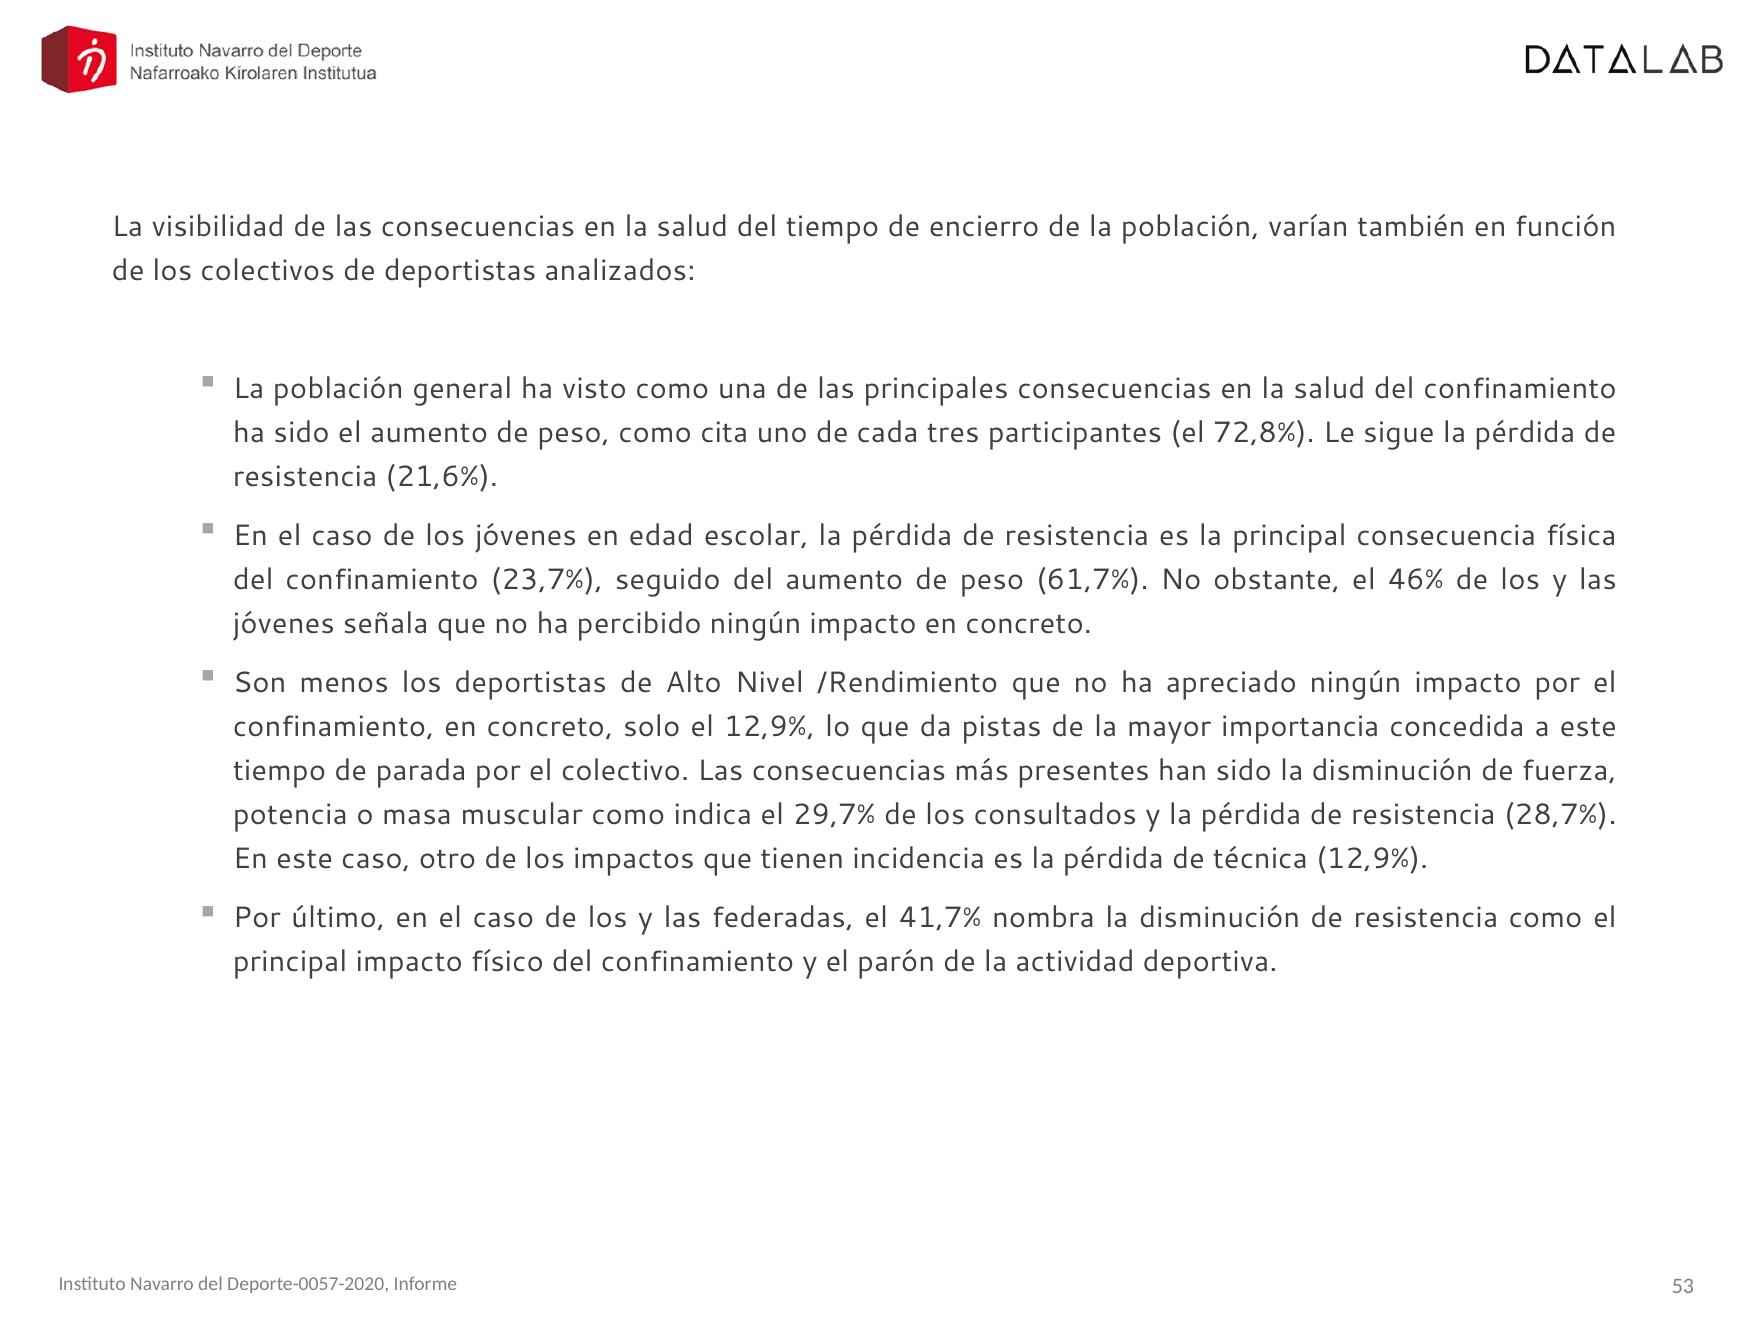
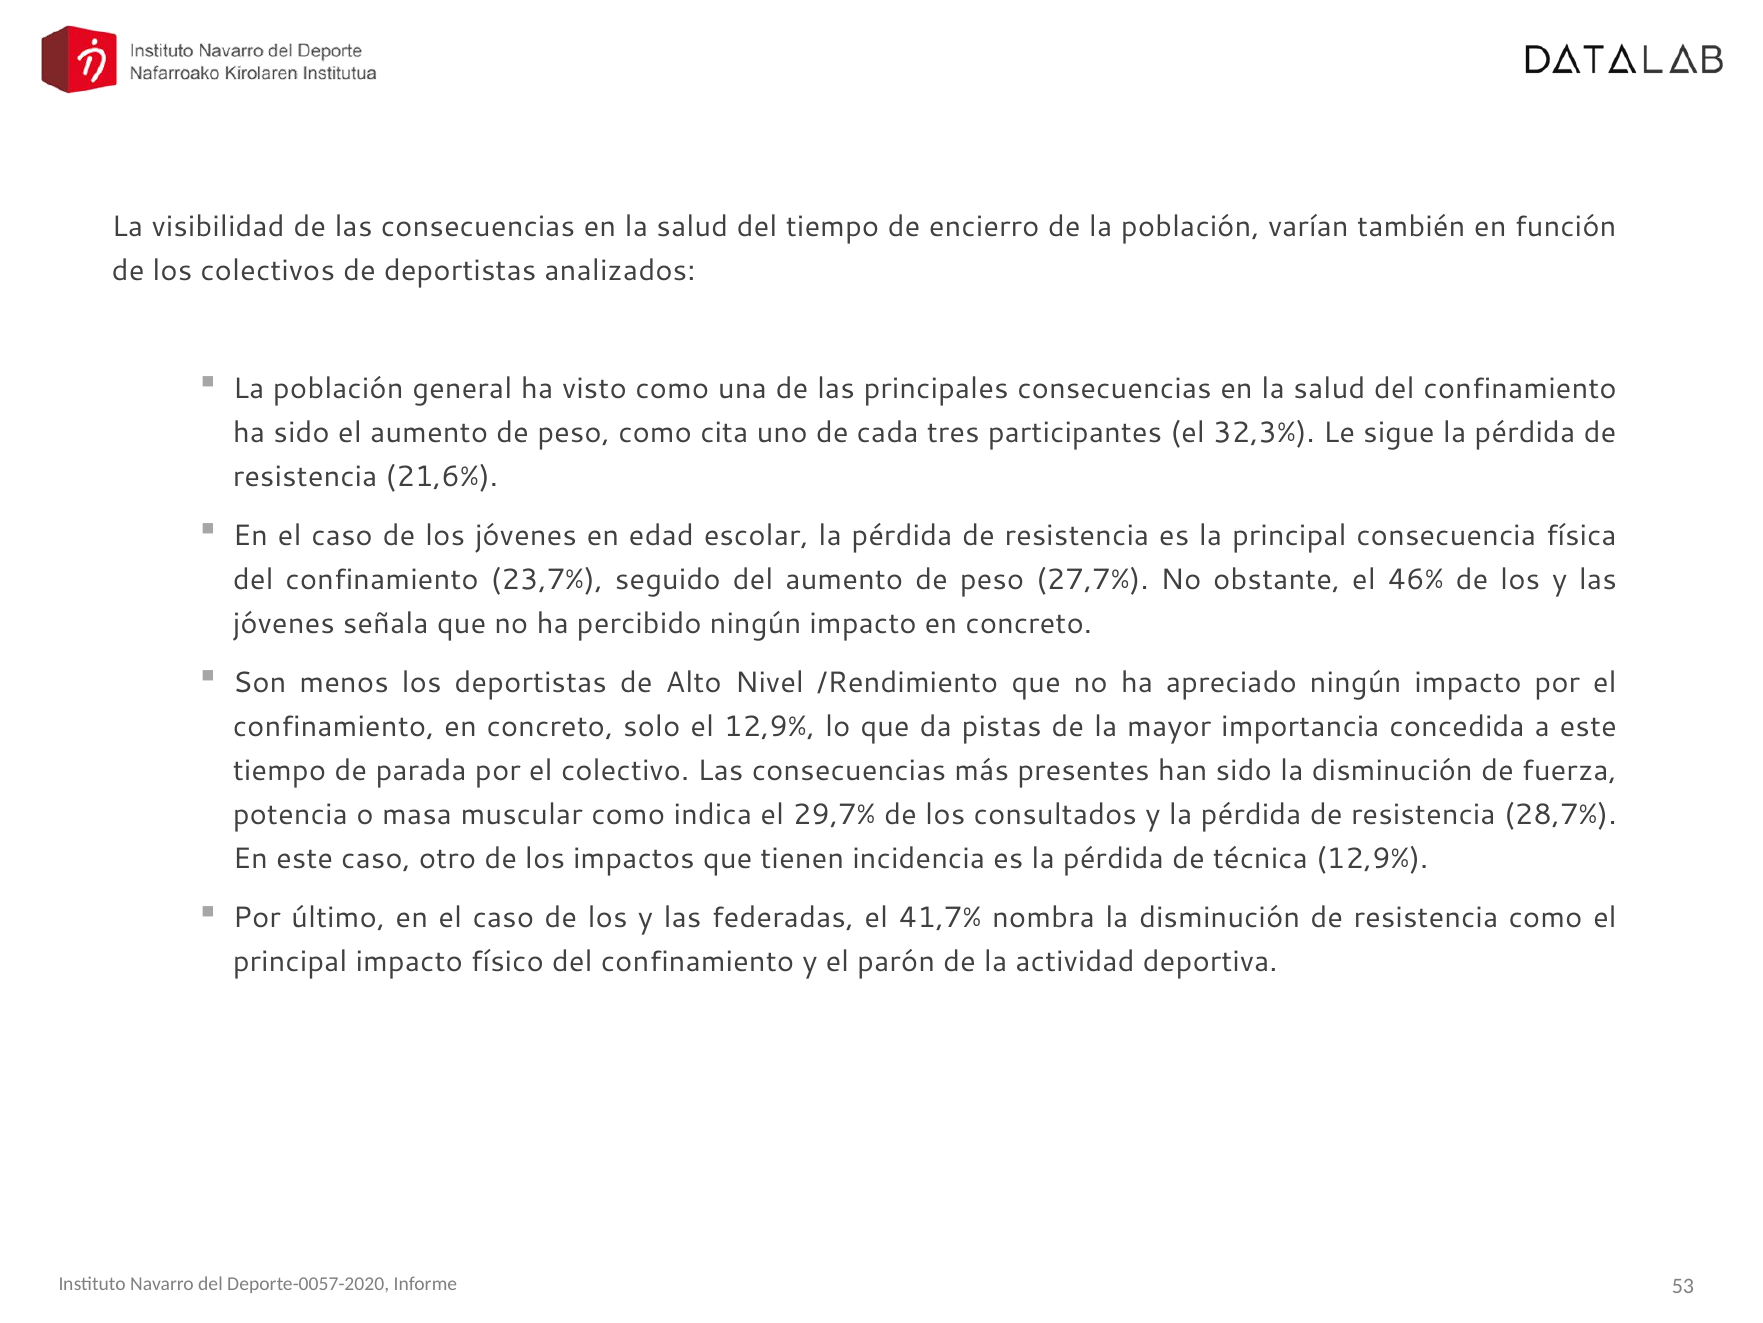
72,8%: 72,8% -> 32,3%
61,7%: 61,7% -> 27,7%
